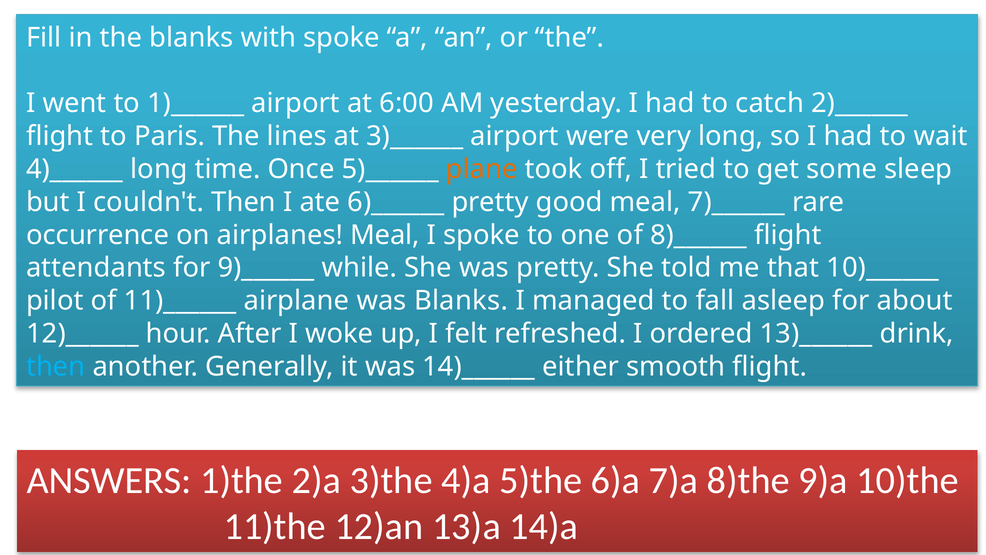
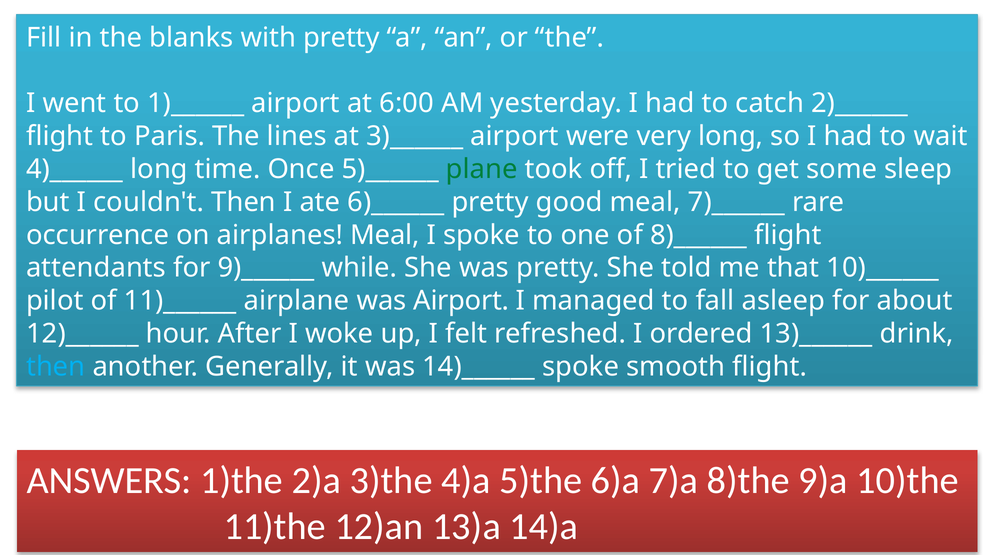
with spoke: spoke -> pretty
plane colour: orange -> green
was Blanks: Blanks -> Airport
14)______ either: either -> spoke
